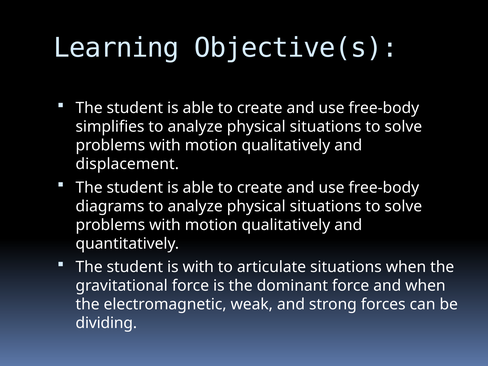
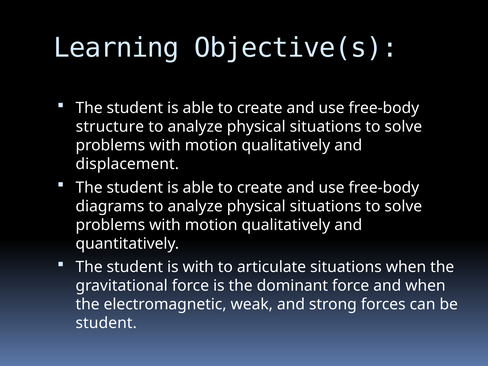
simplifies: simplifies -> structure
dividing at (106, 323): dividing -> student
